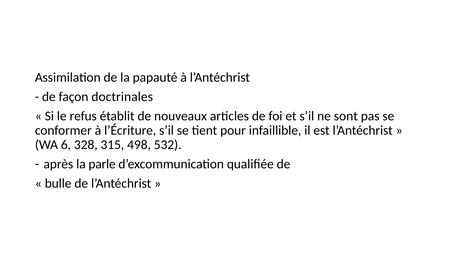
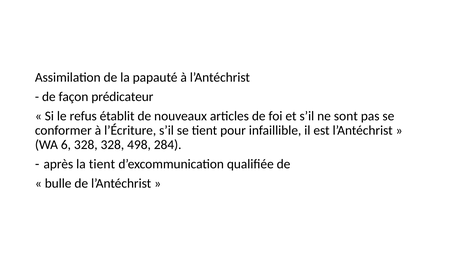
doctrinales: doctrinales -> prédicateur
328 315: 315 -> 328
532: 532 -> 284
la parle: parle -> tient
